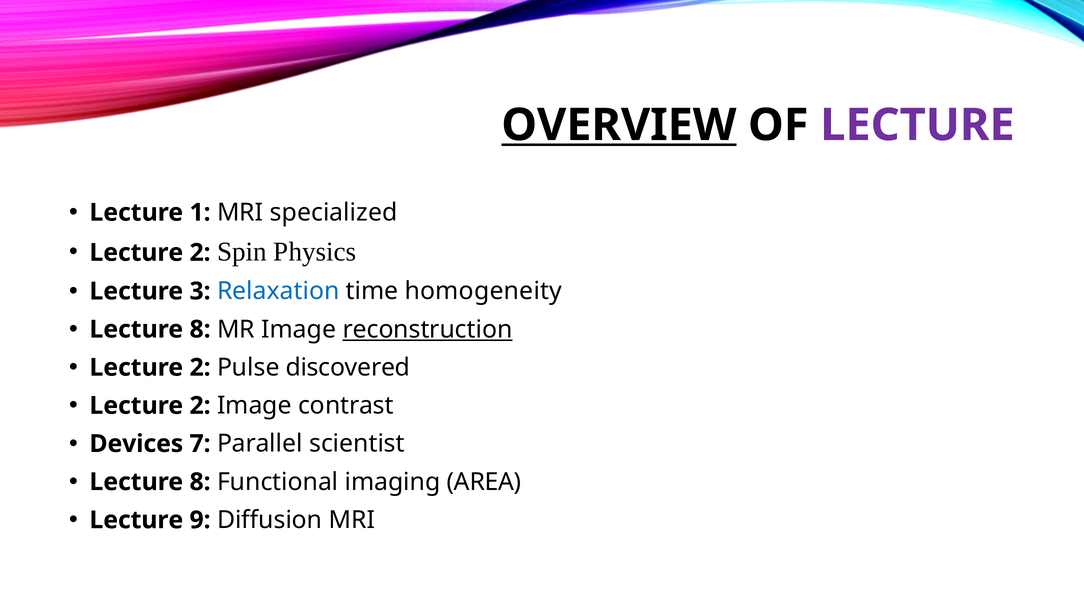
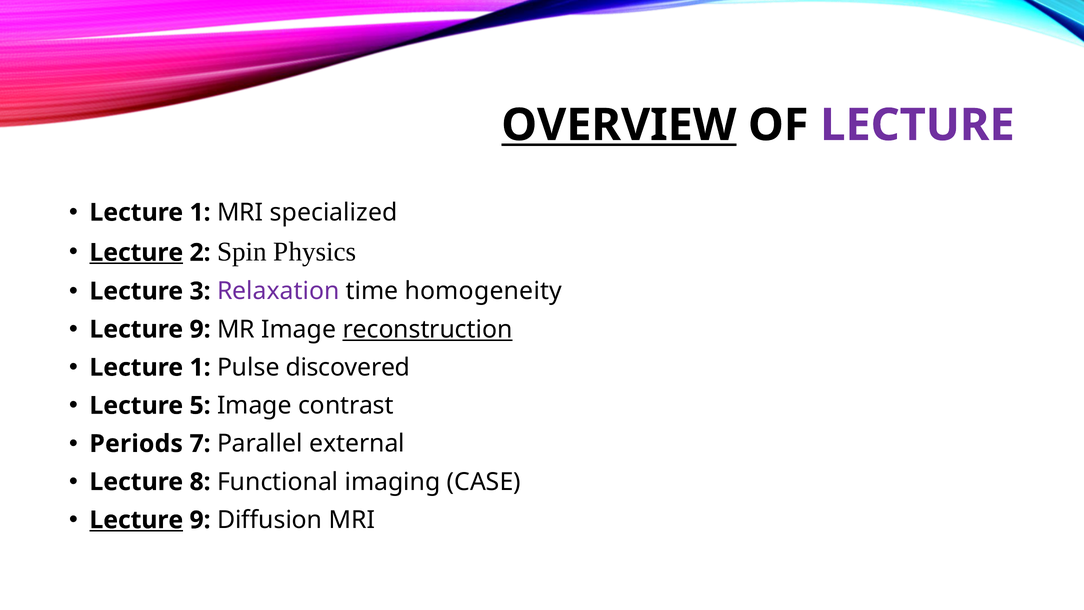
Lecture at (136, 253) underline: none -> present
Relaxation colour: blue -> purple
8 at (200, 329): 8 -> 9
2 at (200, 367): 2 -> 1
2 at (200, 405): 2 -> 5
Devices: Devices -> Periods
scientist: scientist -> external
AREA: AREA -> CASE
Lecture at (136, 520) underline: none -> present
